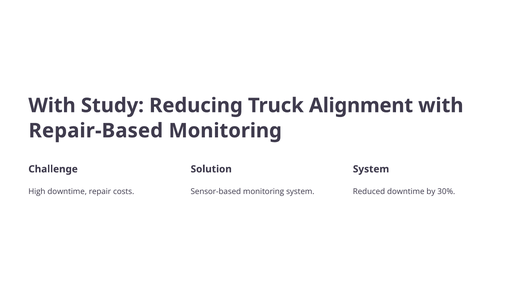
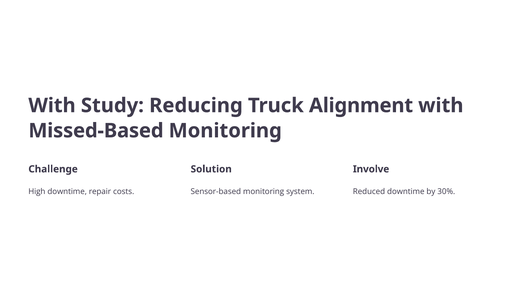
Repair-Based: Repair-Based -> Missed-Based
System at (371, 169): System -> Involve
